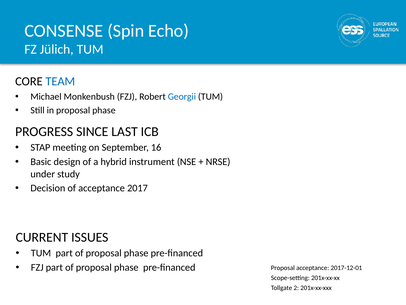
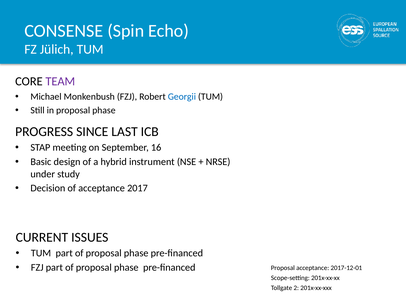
TEAM colour: blue -> purple
